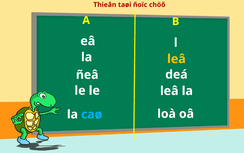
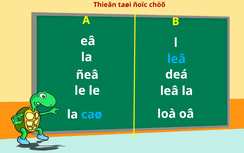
leâ at (176, 59) colour: yellow -> light blue
